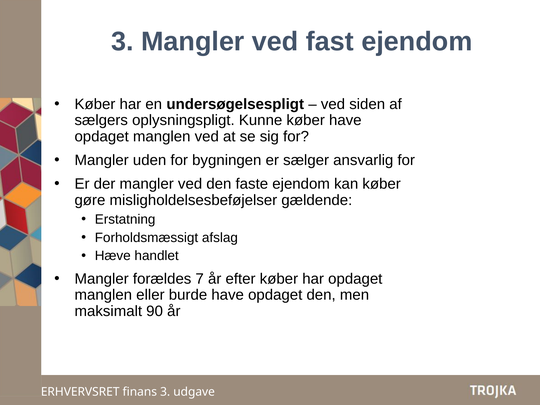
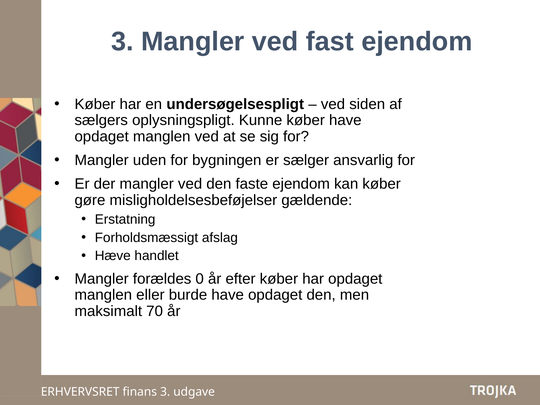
7: 7 -> 0
90: 90 -> 70
